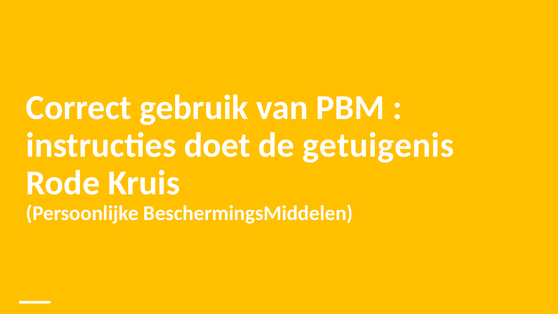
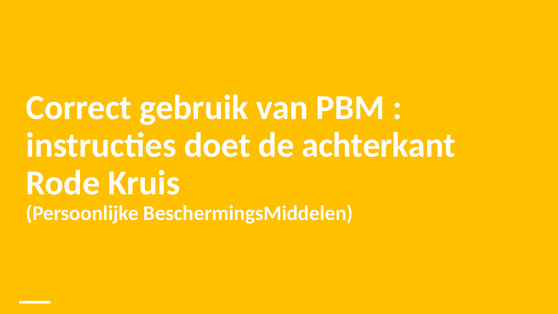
getuigenis: getuigenis -> achterkant
